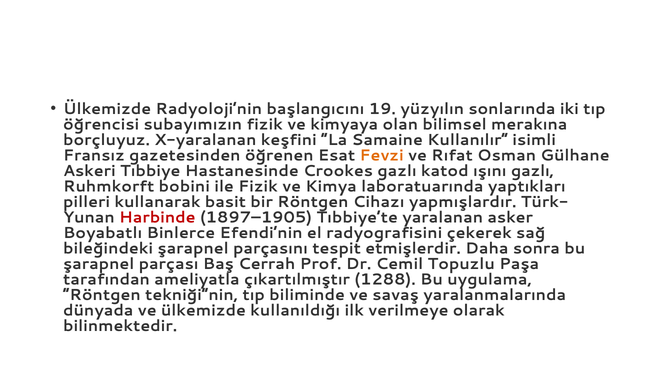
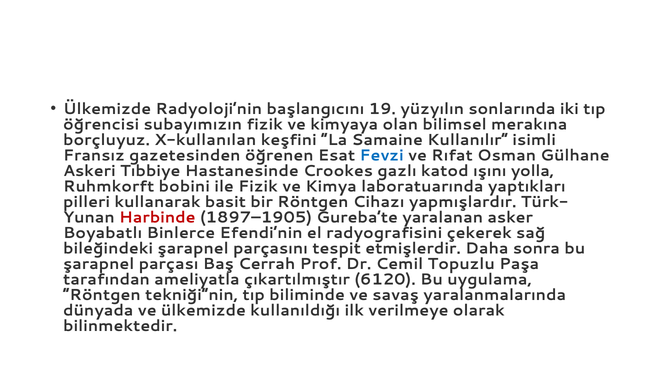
X-yaralanan: X-yaralanan -> X-kullanılan
Fevzi colour: orange -> blue
ışını gazlı: gazlı -> yolla
Tıbbiye’te: Tıbbiye’te -> Gureba’te
1288: 1288 -> 6120
